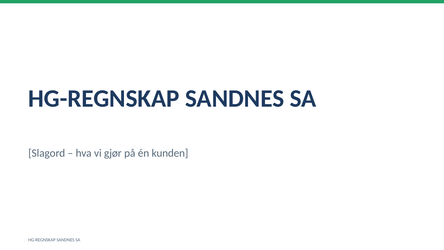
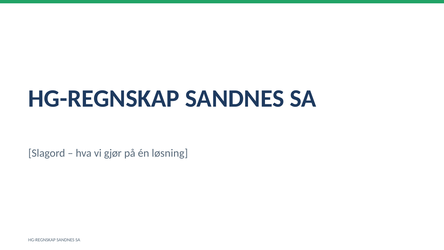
kunden: kunden -> løsning
